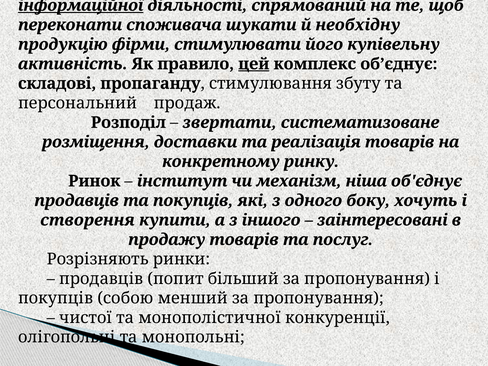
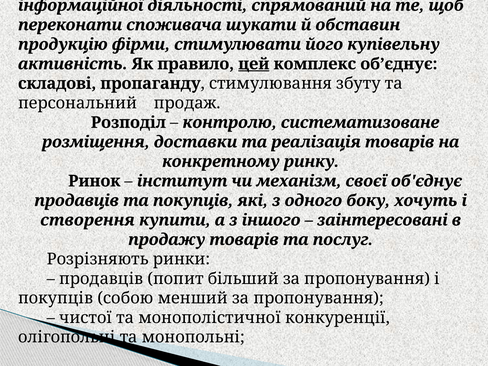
інформаційної underline: present -> none
необхідну: необхідну -> обставин
звертати: звертати -> контролю
ніша: ніша -> своєї
